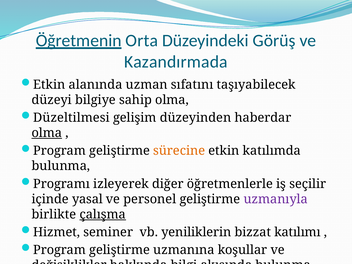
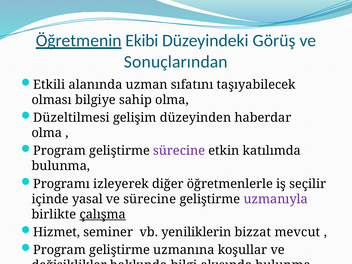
Orta: Orta -> Ekibi
Kazandırmada: Kazandırmada -> Sonuçlarından
Etkin at (49, 85): Etkin -> Etkili
düzeyi: düzeyi -> olması
olma at (47, 133) underline: present -> none
sürecine at (179, 151) colour: orange -> purple
ve personel: personel -> sürecine
katılımı: katılımı -> mevcut
